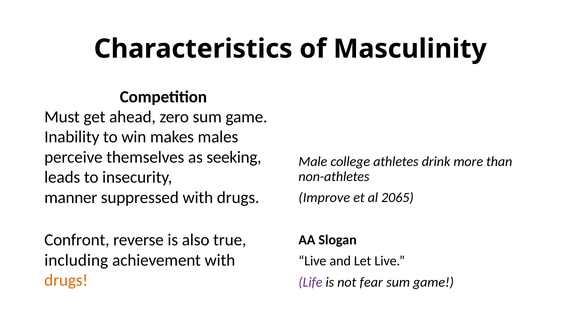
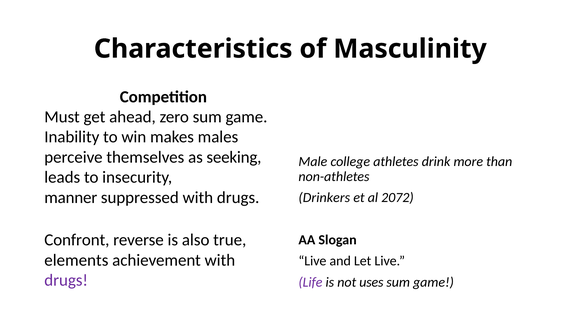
Improve: Improve -> Drinkers
2065: 2065 -> 2072
including: including -> elements
drugs at (66, 280) colour: orange -> purple
fear: fear -> uses
